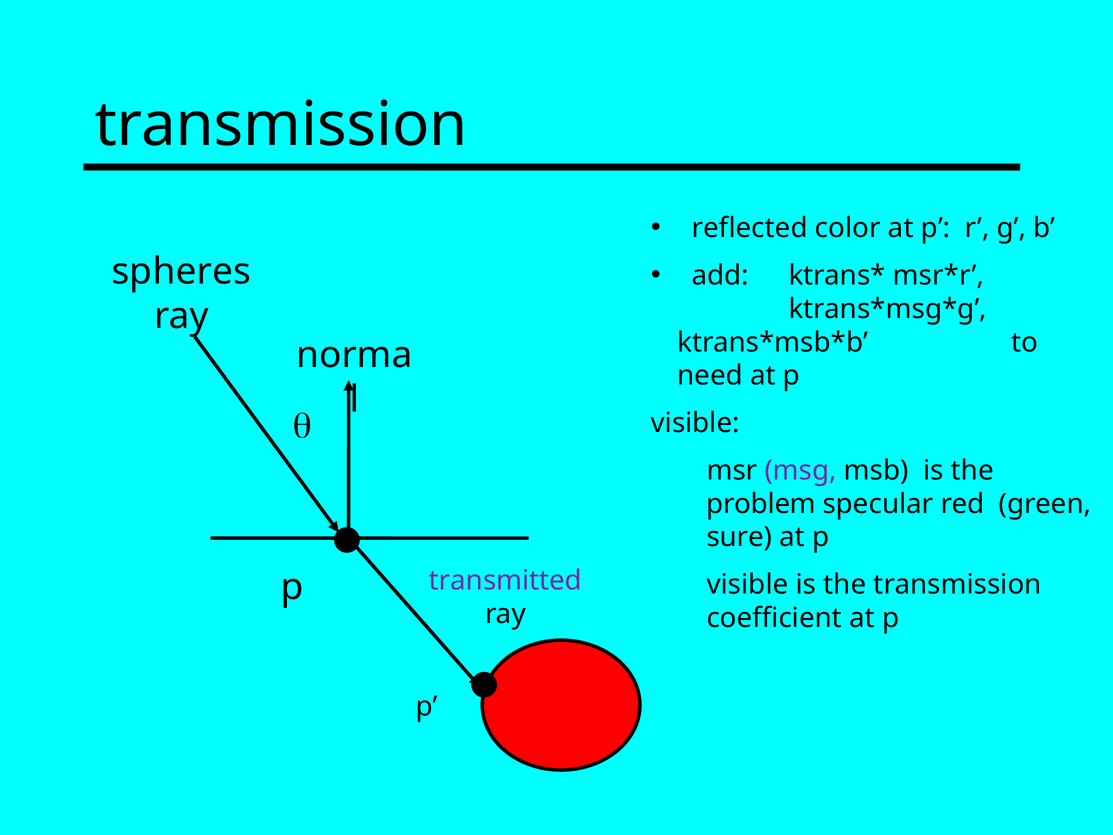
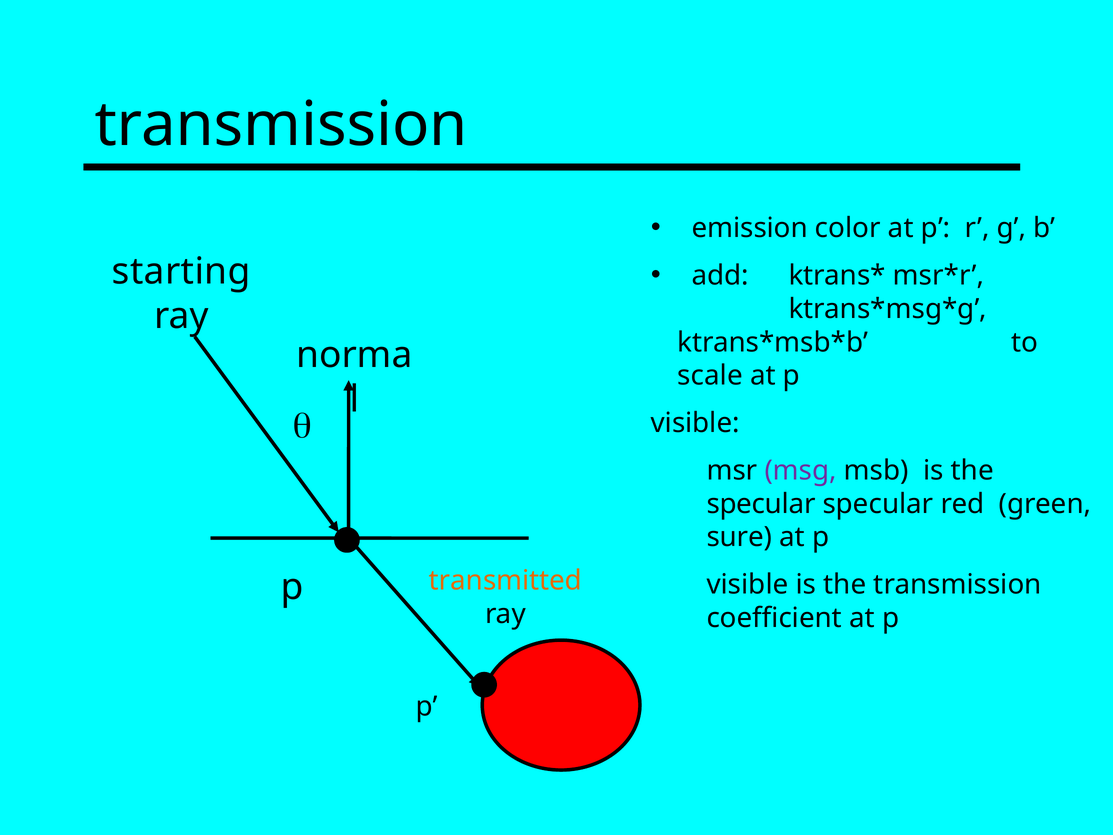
reflected: reflected -> emission
spheres: spheres -> starting
need: need -> scale
problem at (761, 504): problem -> specular
transmitted colour: purple -> orange
